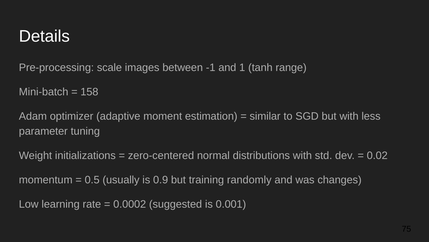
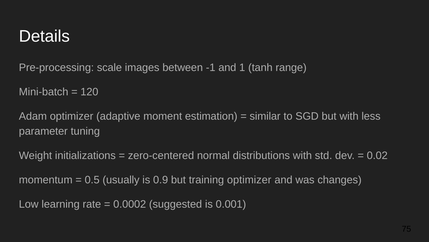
158: 158 -> 120
training randomly: randomly -> optimizer
